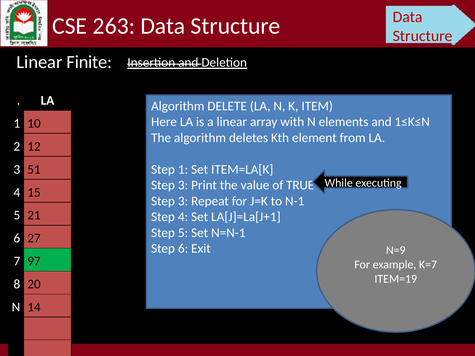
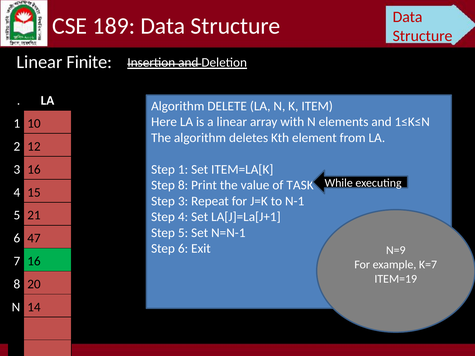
263: 263 -> 189
3 51: 51 -> 16
3 at (183, 185): 3 -> 8
TRUE: TRUE -> TASK
27: 27 -> 47
7 97: 97 -> 16
